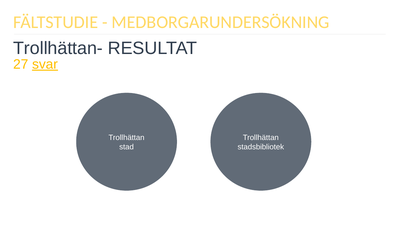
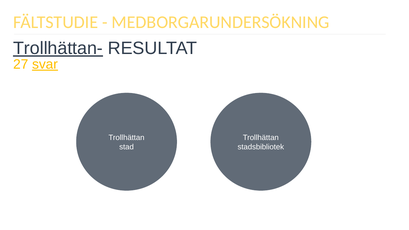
Trollhättan- underline: none -> present
